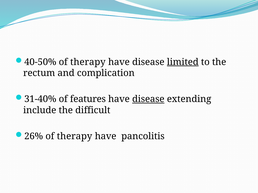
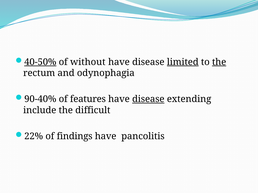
40-50% underline: none -> present
therapy at (88, 62): therapy -> without
the at (219, 62) underline: none -> present
complication: complication -> odynophagia
31-40%: 31-40% -> 90-40%
26%: 26% -> 22%
therapy at (75, 137): therapy -> findings
